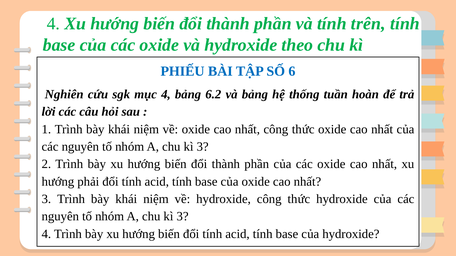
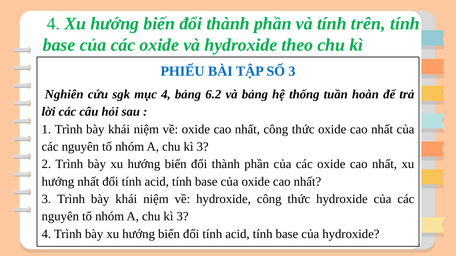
SỐ 6: 6 -> 3
hướng phải: phải -> nhất
